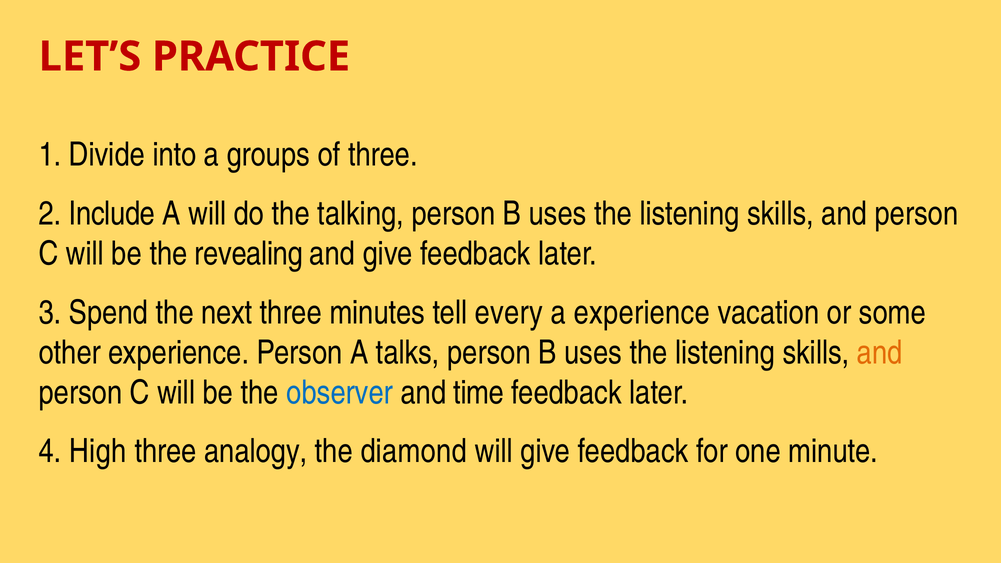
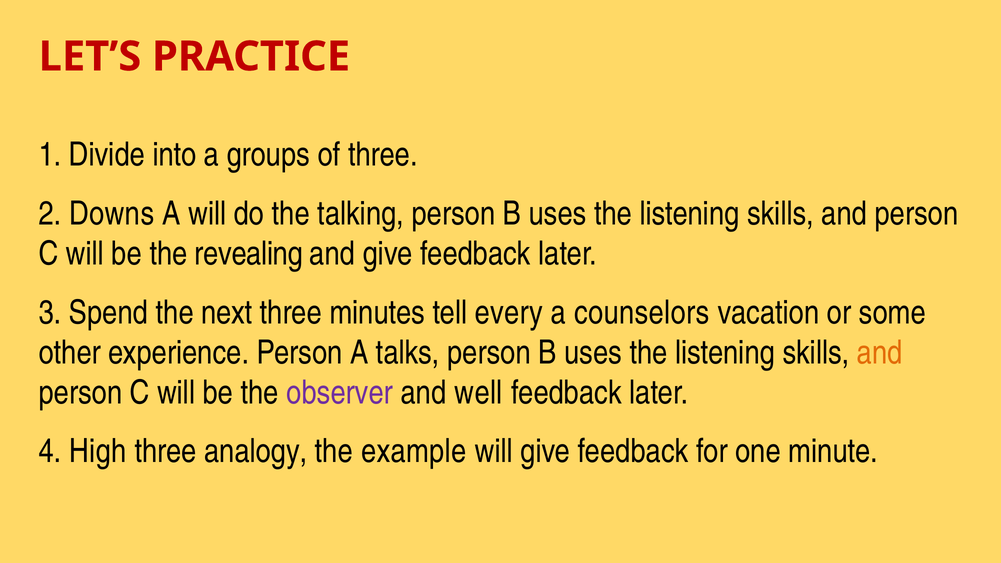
Include: Include -> Downs
a experience: experience -> counselors
observer colour: blue -> purple
time: time -> well
diamond: diamond -> example
